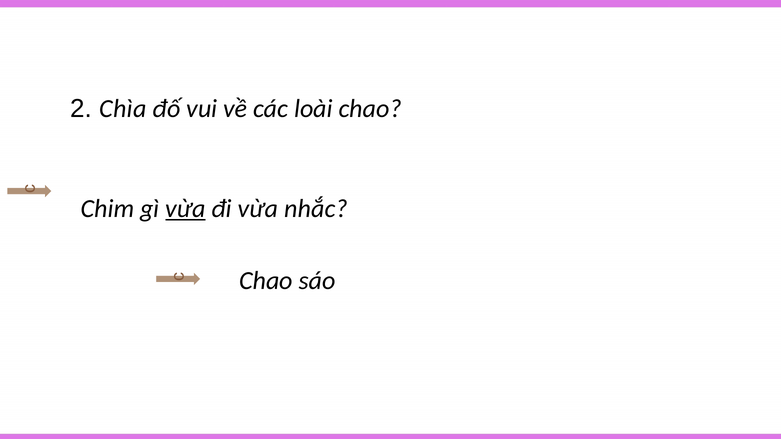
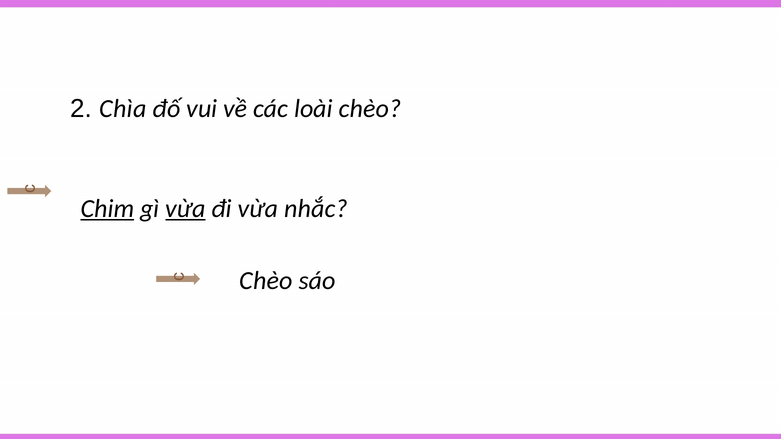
loài chao: chao -> chèo
Chim underline: none -> present
Chao at (266, 281): Chao -> Chèo
